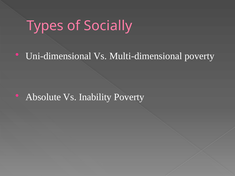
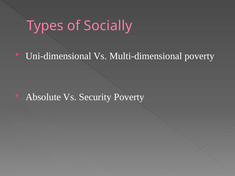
Inability: Inability -> Security
